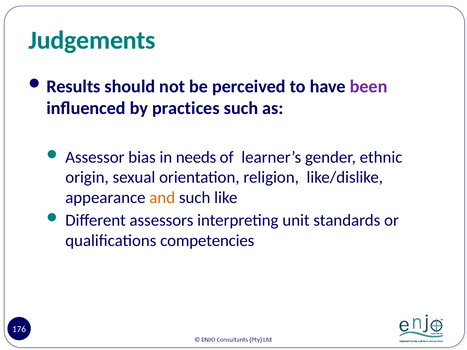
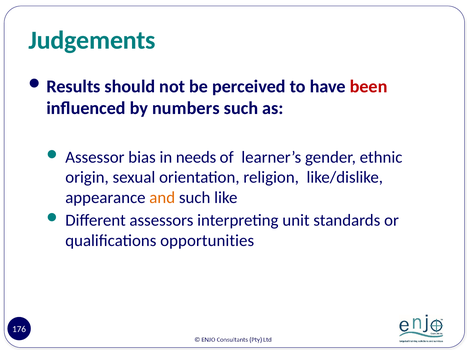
been colour: purple -> red
practices: practices -> numbers
competencies: competencies -> opportunities
